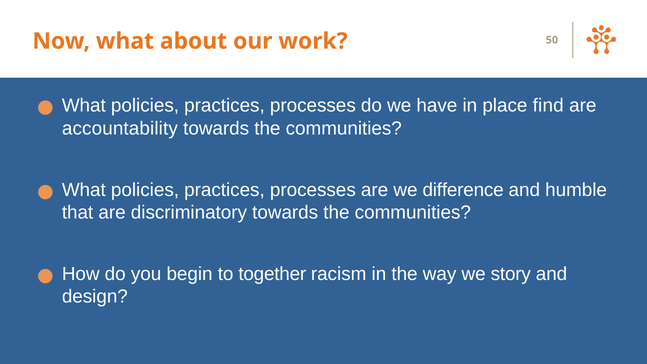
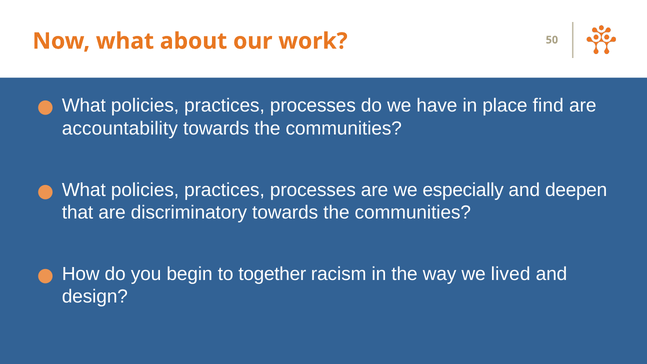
difference: difference -> especially
humble: humble -> deepen
story: story -> lived
